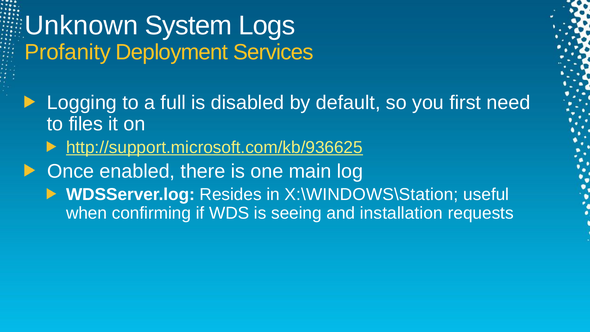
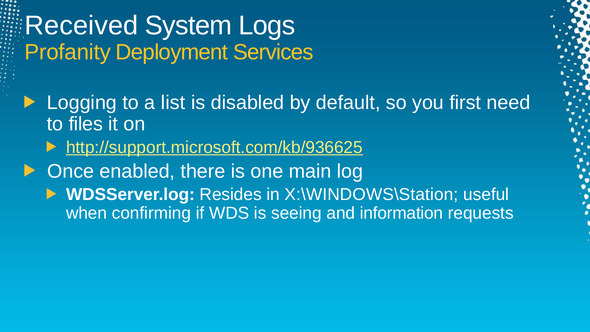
Unknown: Unknown -> Received
full: full -> list
installation: installation -> information
